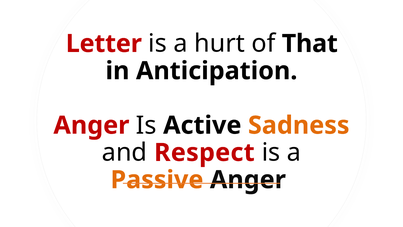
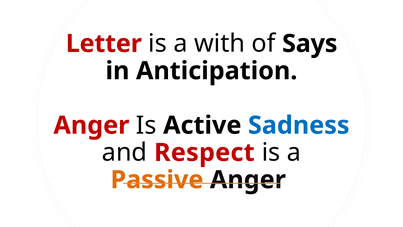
hurt: hurt -> with
That: That -> Says
Sadness colour: orange -> blue
